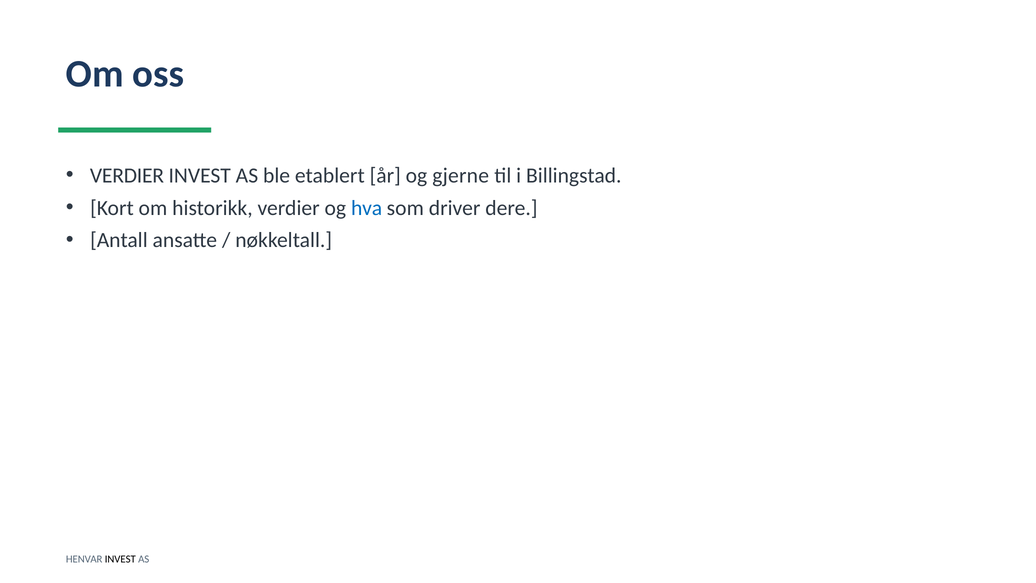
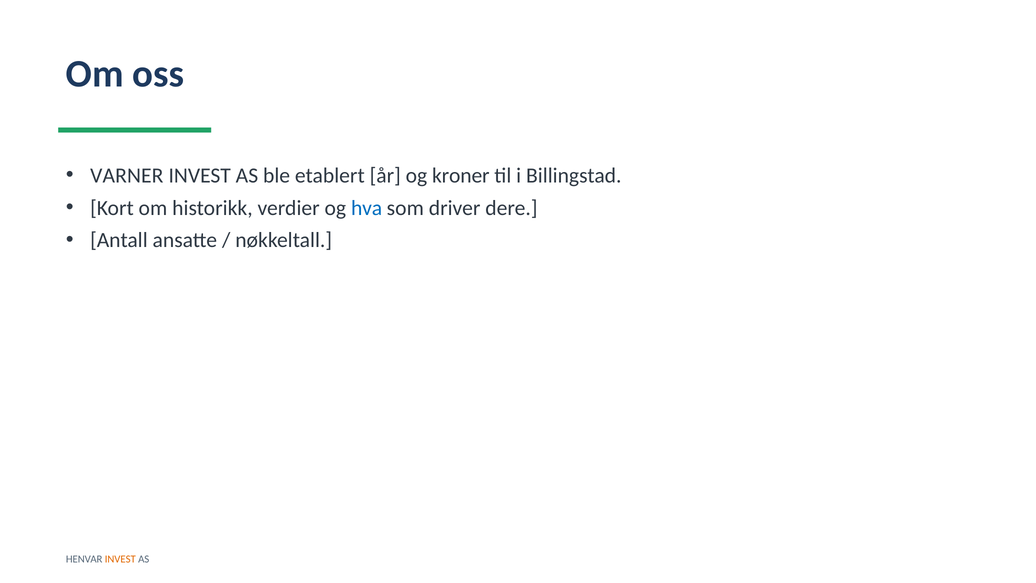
VERDIER at (127, 175): VERDIER -> VARNER
gjerne: gjerne -> kroner
INVEST at (120, 559) colour: black -> orange
